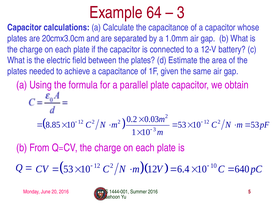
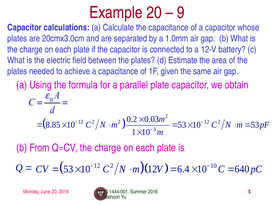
Example 64: 64 -> 20
3 at (181, 13): 3 -> 9
